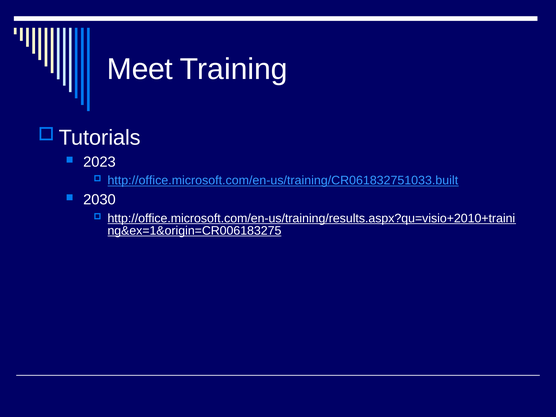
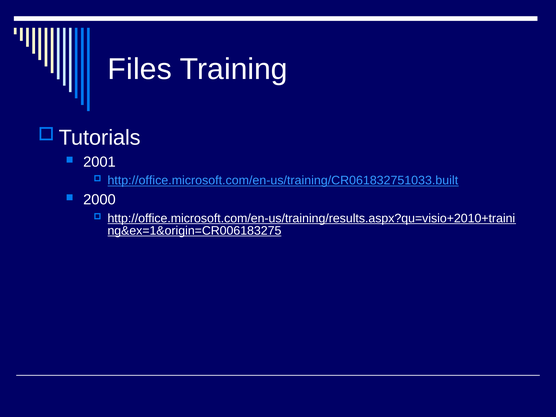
Meet: Meet -> Files
2023: 2023 -> 2001
2030: 2030 -> 2000
